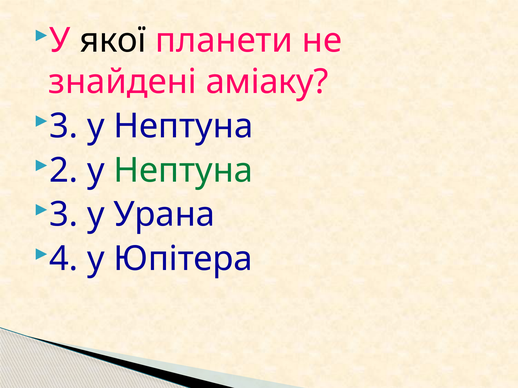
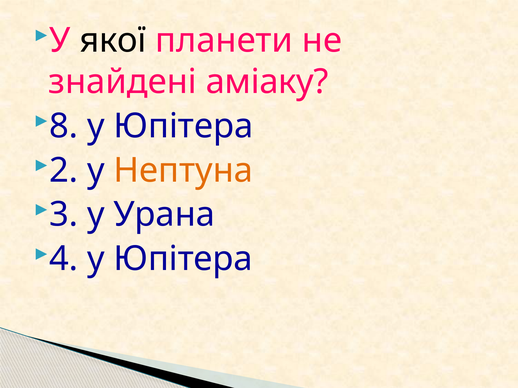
3 at (64, 126): 3 -> 8
Нептуна at (183, 126): Нептуна -> Юпітера
Нептуна at (183, 171) colour: green -> orange
